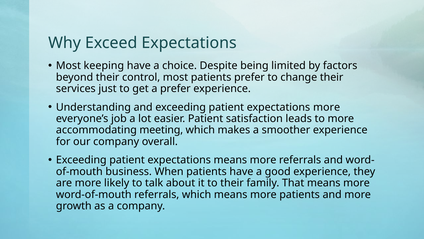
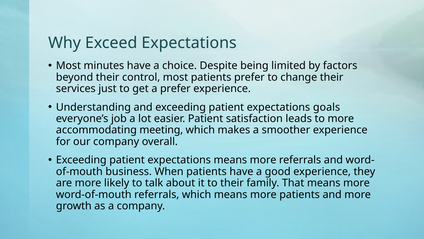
keeping: keeping -> minutes
expectations more: more -> goals
